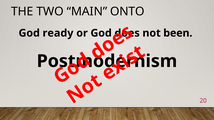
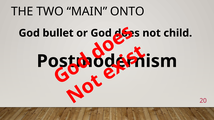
ready: ready -> bullet
been: been -> child
